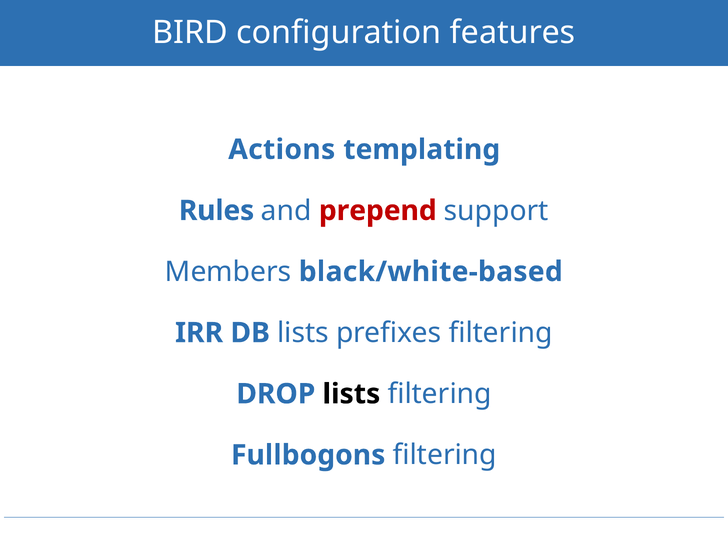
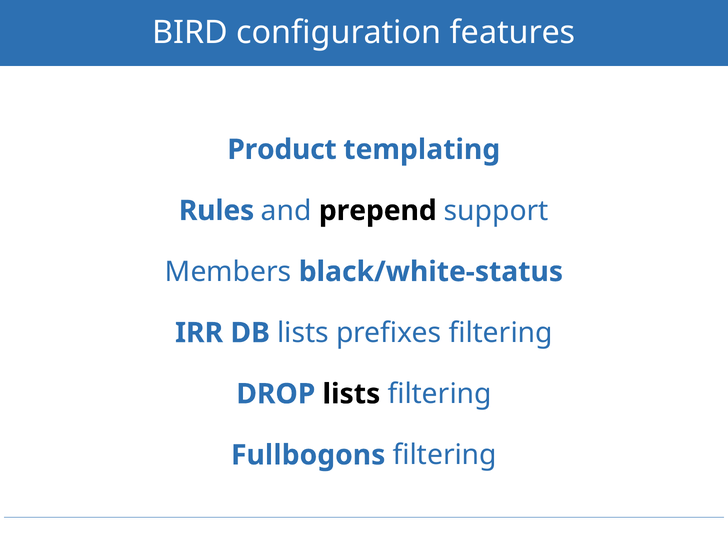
Actions: Actions -> Product
prepend colour: red -> black
black/white-based: black/white-based -> black/white-status
